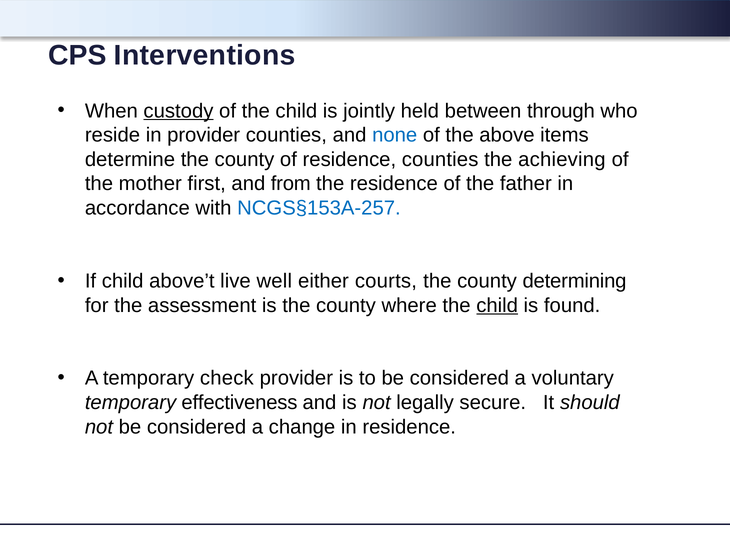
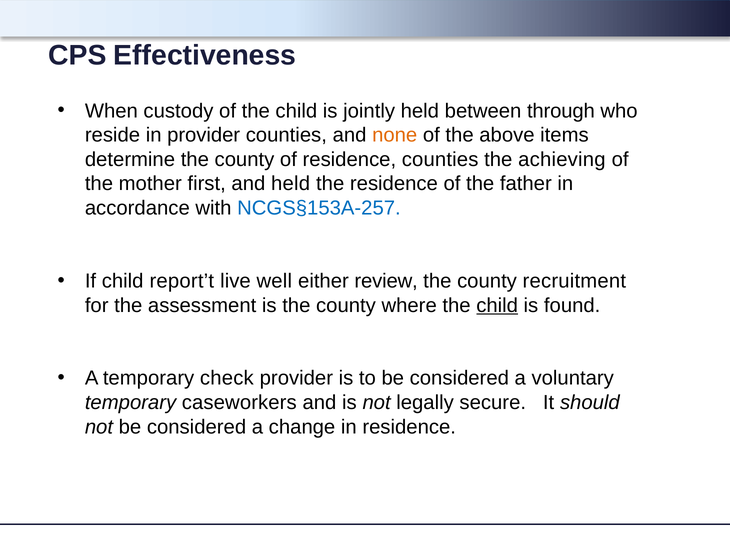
Interventions: Interventions -> Effectiveness
custody underline: present -> none
none colour: blue -> orange
and from: from -> held
above’t: above’t -> report’t
courts: courts -> review
determining: determining -> recruitment
effectiveness: effectiveness -> caseworkers
